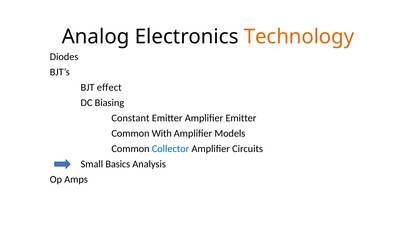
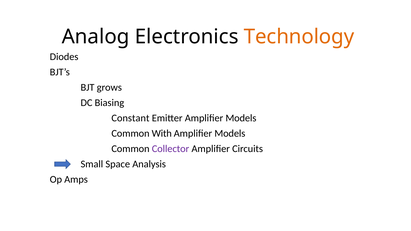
effect: effect -> grows
Emitter Amplifier Emitter: Emitter -> Models
Collector colour: blue -> purple
Basics: Basics -> Space
